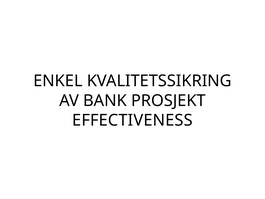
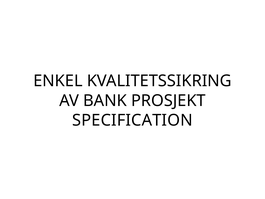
EFFECTIVENESS: EFFECTIVENESS -> SPECIFICATION
